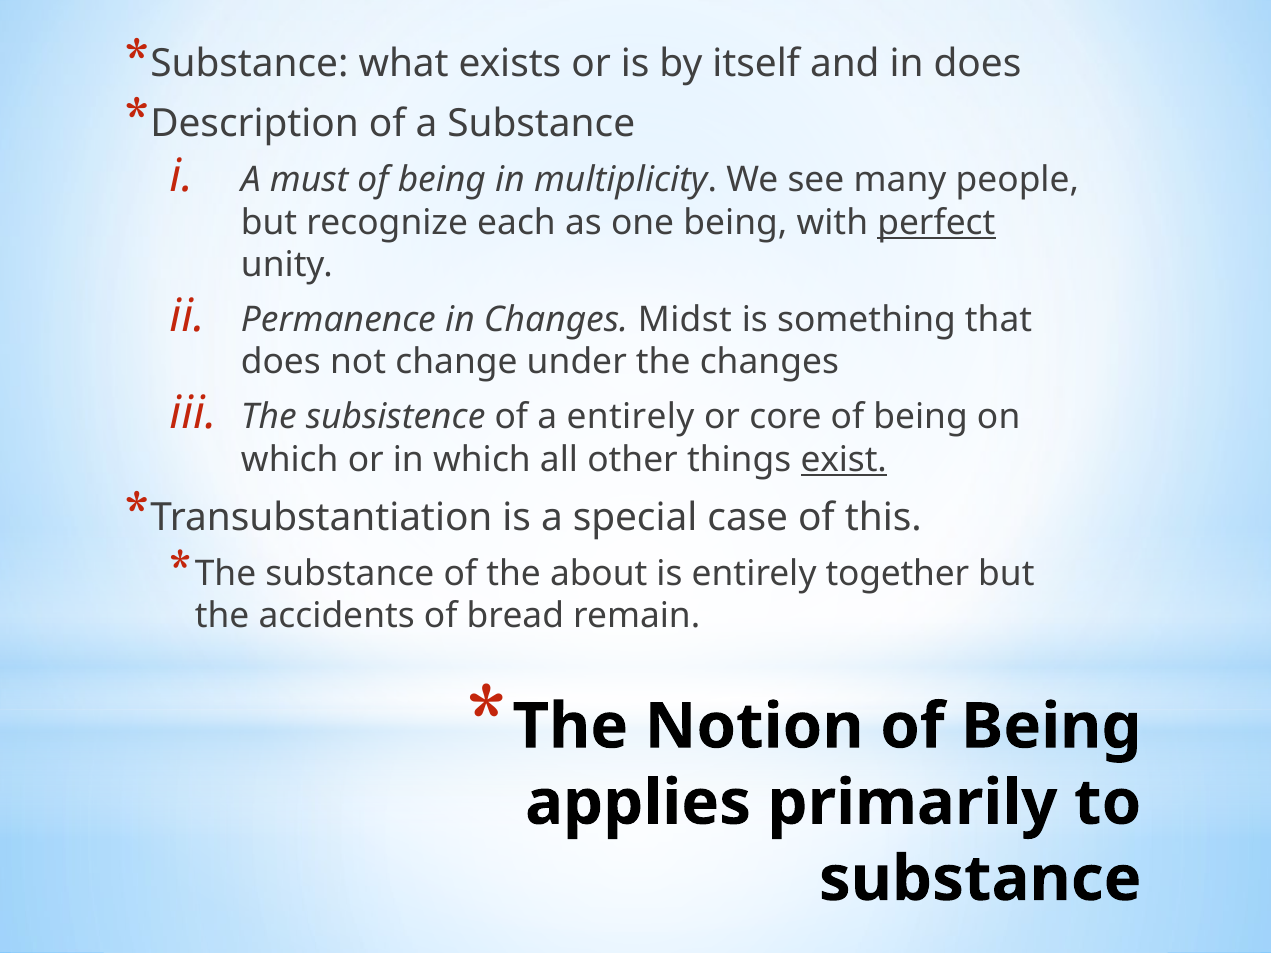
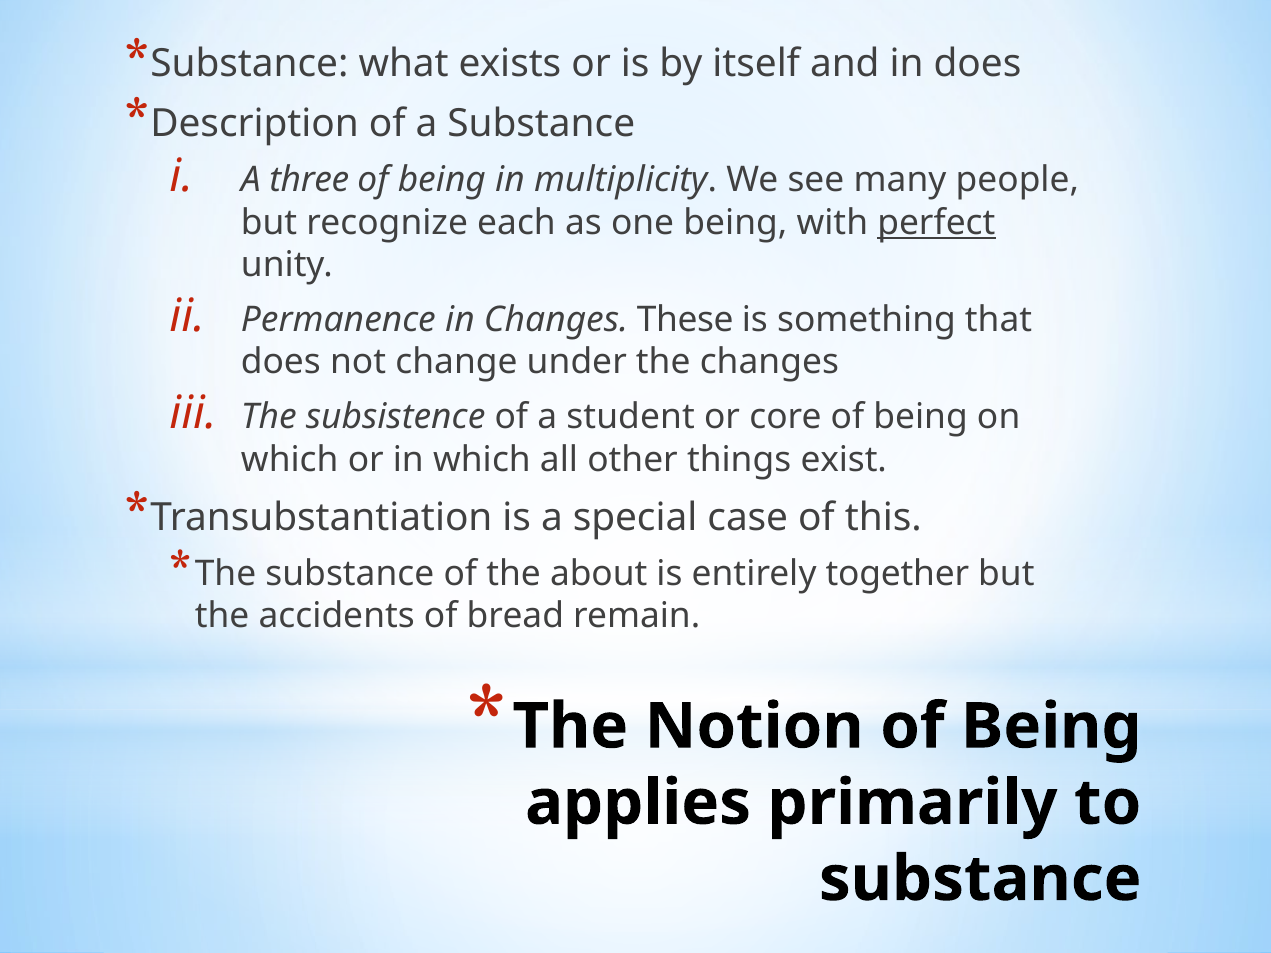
must: must -> three
Midst: Midst -> These
a entirely: entirely -> student
exist underline: present -> none
